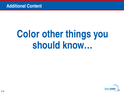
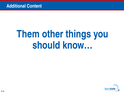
Color: Color -> Them
